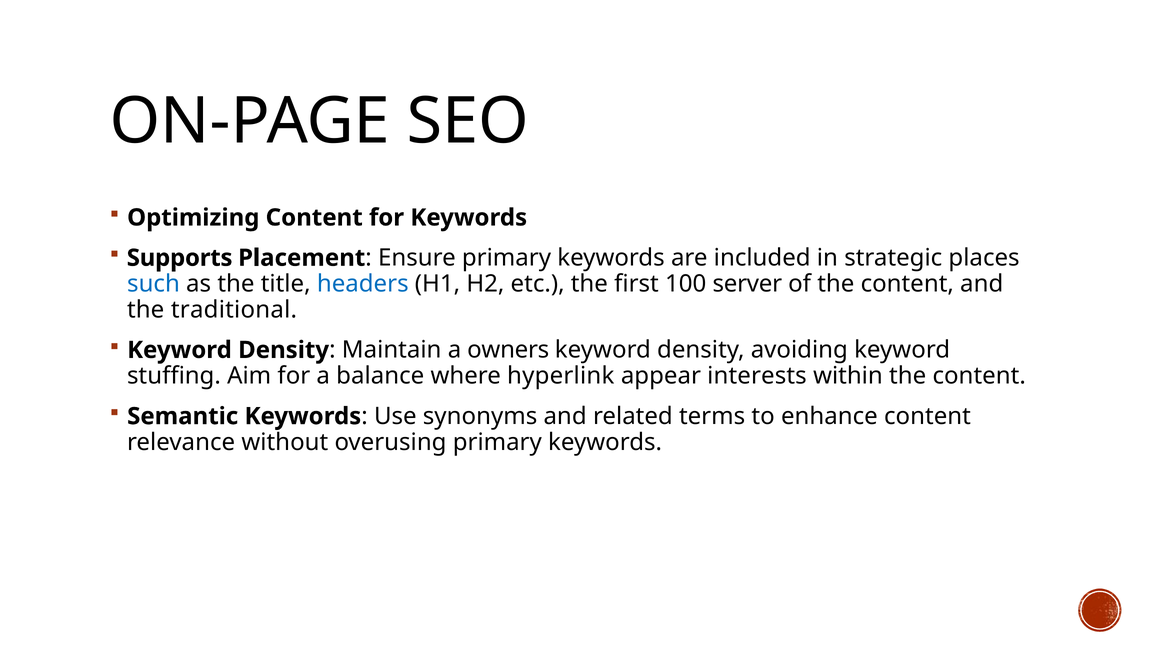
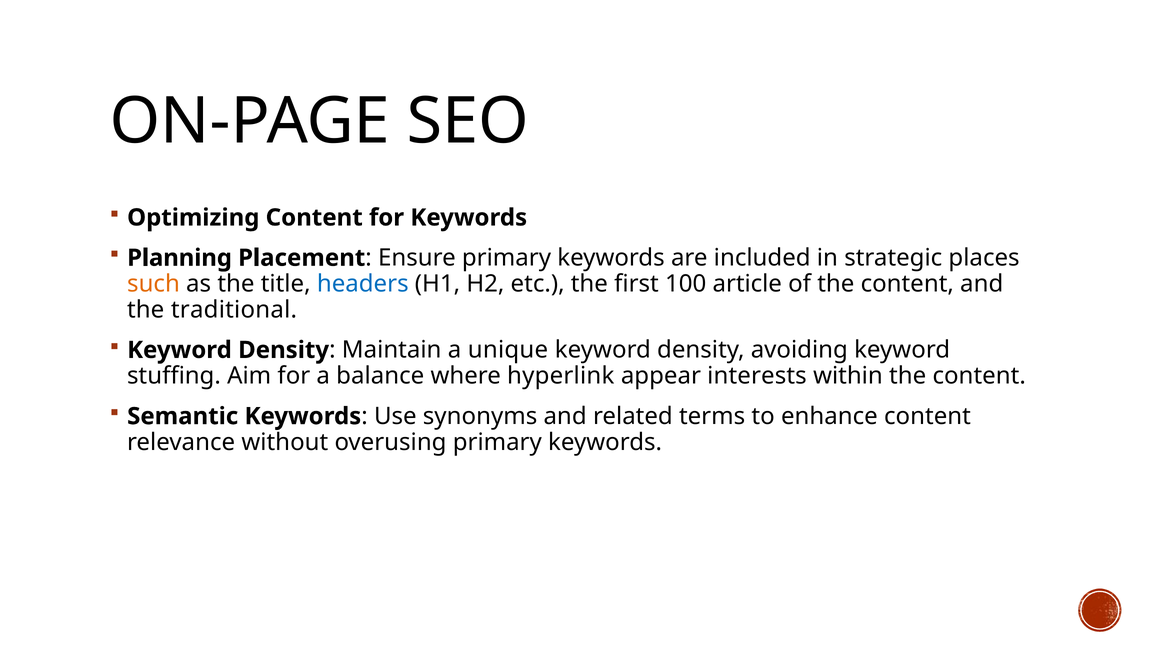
Supports: Supports -> Planning
such colour: blue -> orange
server: server -> article
owners: owners -> unique
